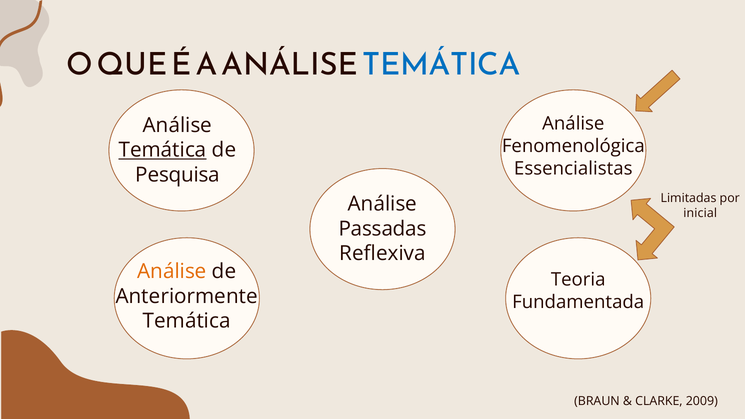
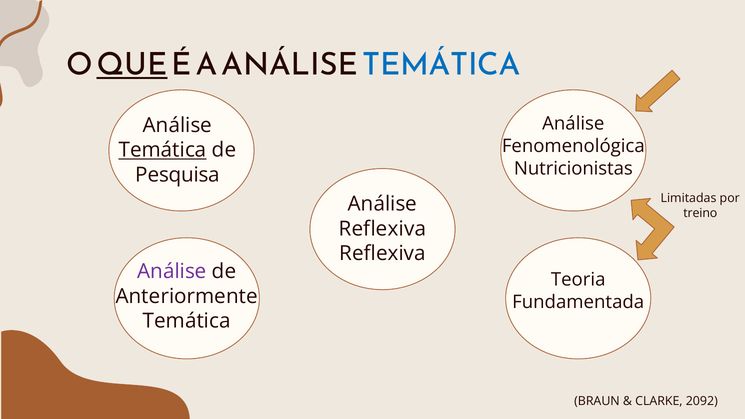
QUE underline: none -> present
Essencialistas: Essencialistas -> Nutricionistas
inicial: inicial -> treino
Passadas at (383, 229): Passadas -> Reflexiva
Análise at (172, 271) colour: orange -> purple
2009: 2009 -> 2092
